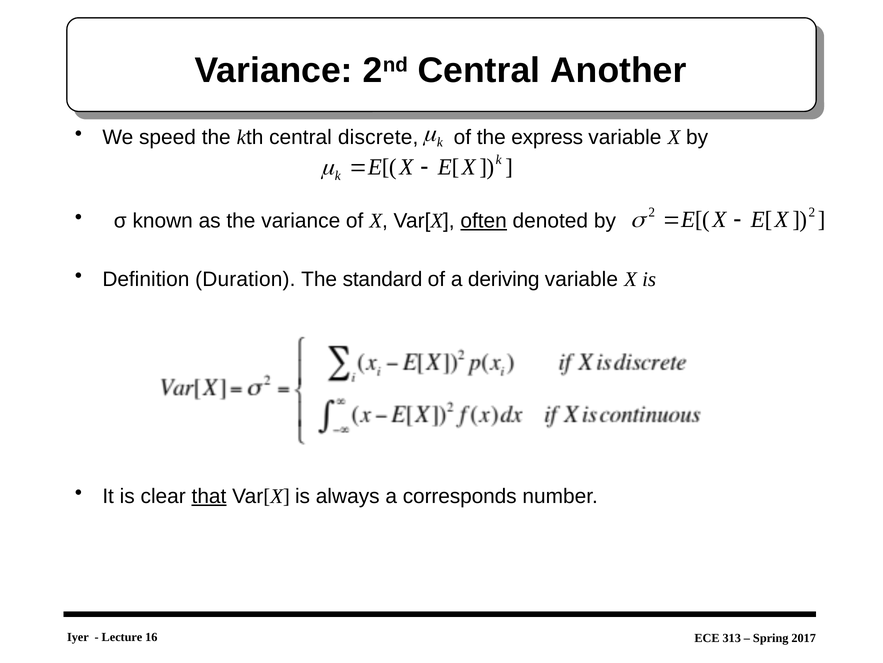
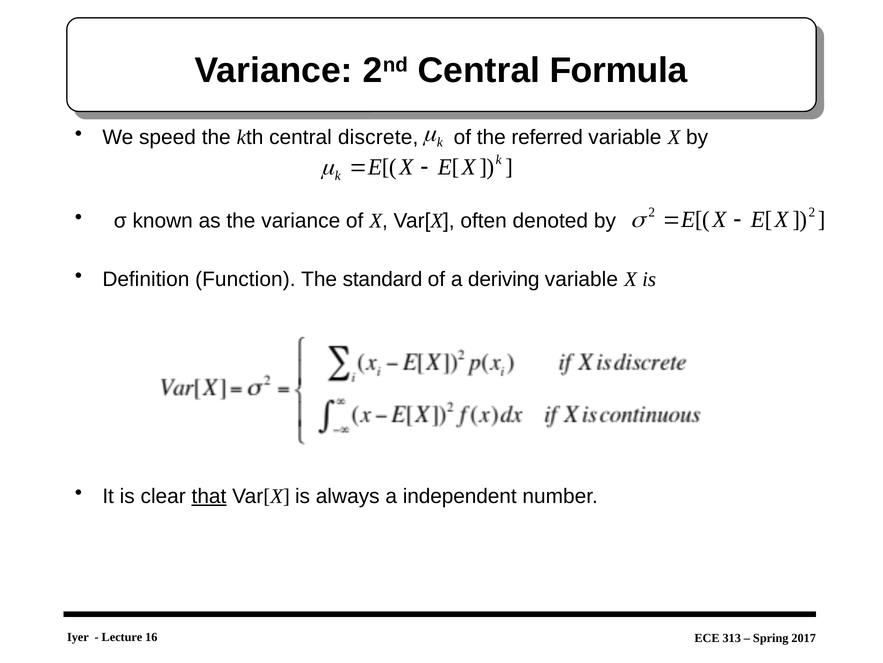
Another: Another -> Formula
express: express -> referred
often underline: present -> none
Duration: Duration -> Function
corresponds: corresponds -> independent
